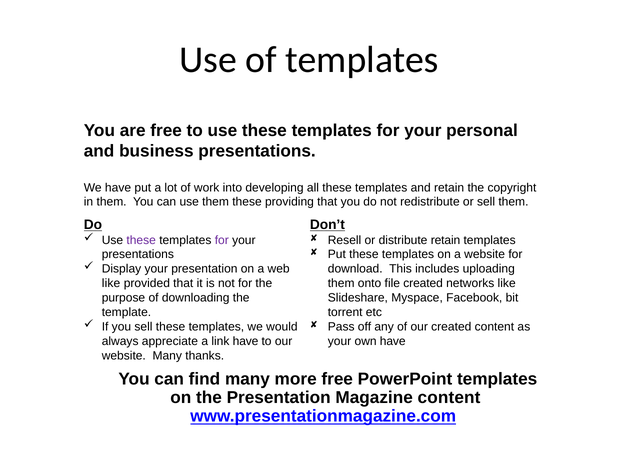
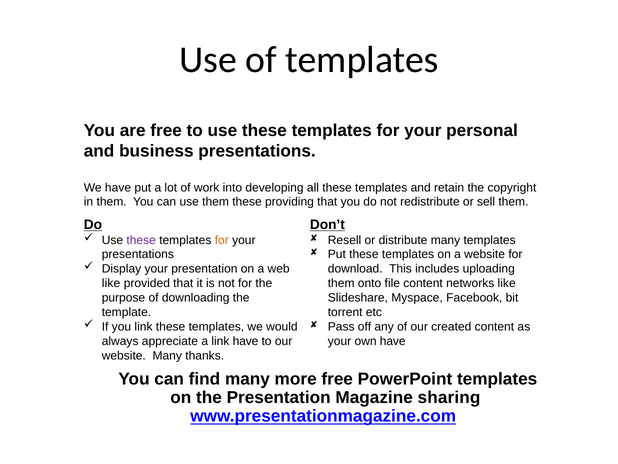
for at (222, 240) colour: purple -> orange
distribute retain: retain -> many
file created: created -> content
you sell: sell -> link
Magazine content: content -> sharing
